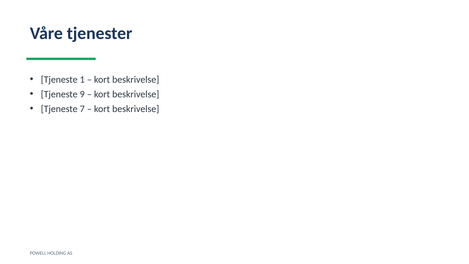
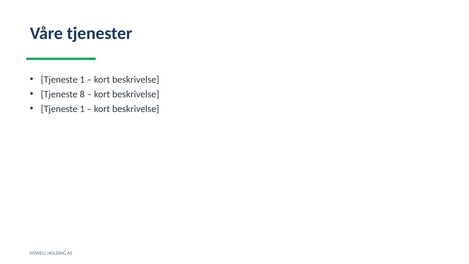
9: 9 -> 8
7 at (82, 109): 7 -> 1
